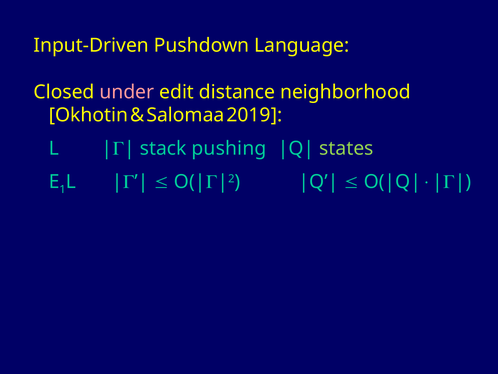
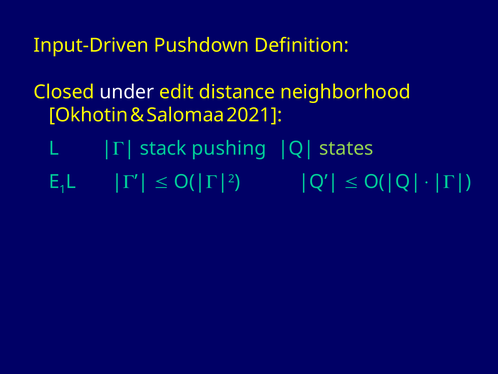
Language: Language -> Definition
under colour: pink -> white
2019: 2019 -> 2021
